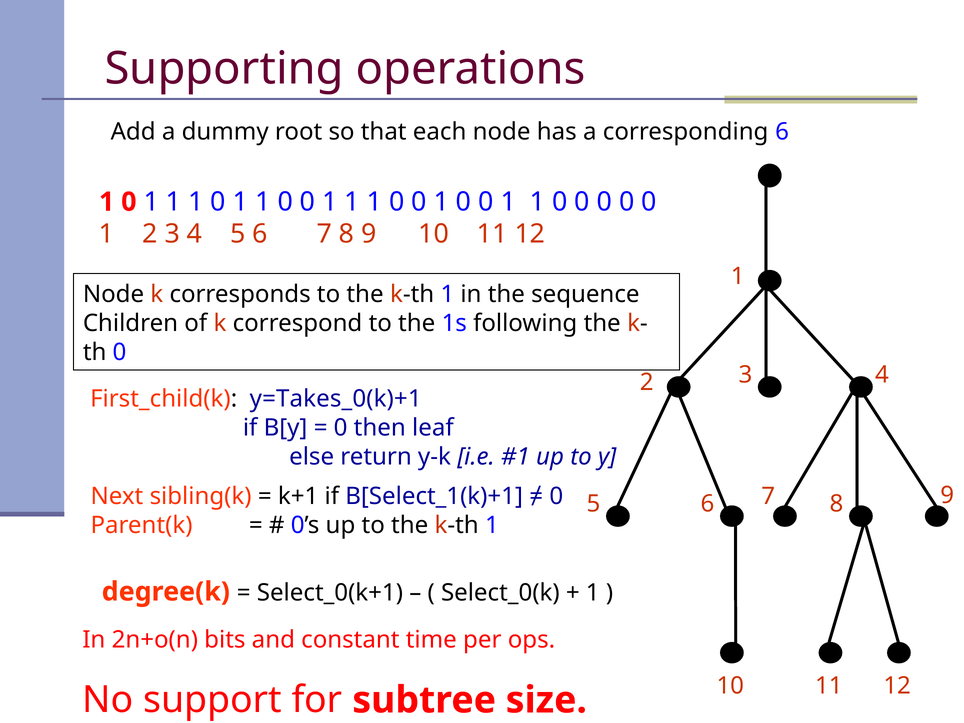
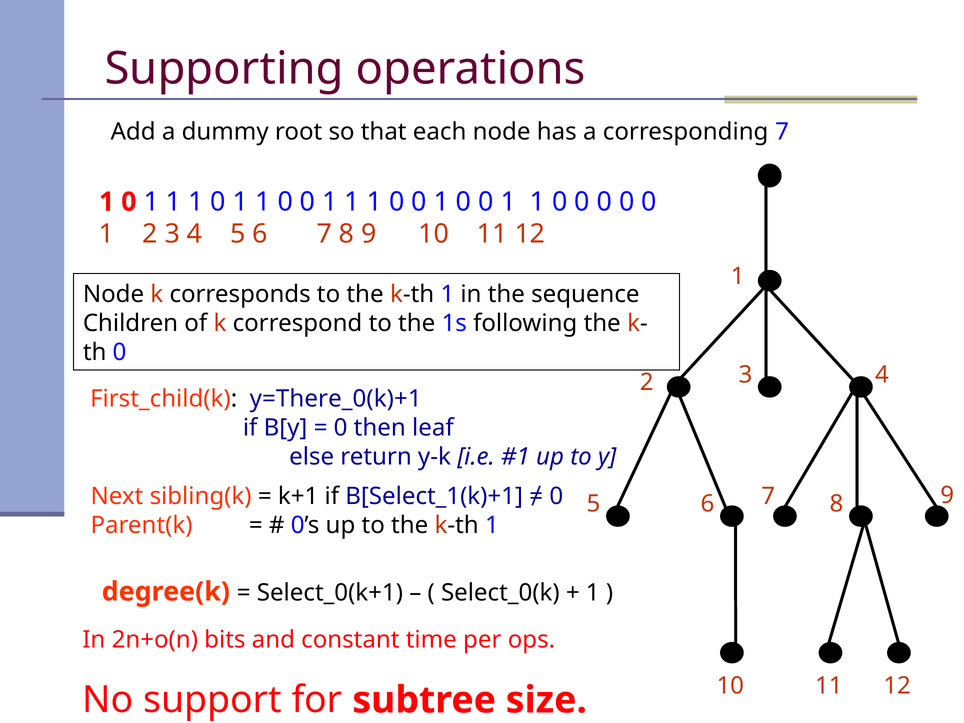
corresponding 6: 6 -> 7
y=Takes_0(k)+1: y=Takes_0(k)+1 -> y=There_0(k)+1
